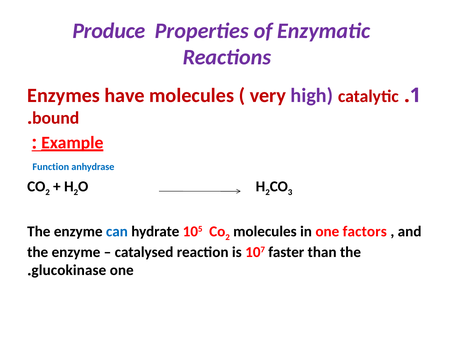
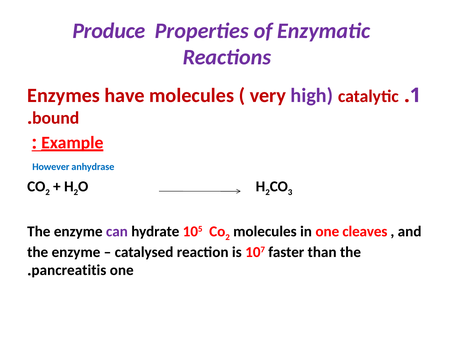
Function: Function -> However
can colour: blue -> purple
factors: factors -> cleaves
glucokinase: glucokinase -> pancreatitis
